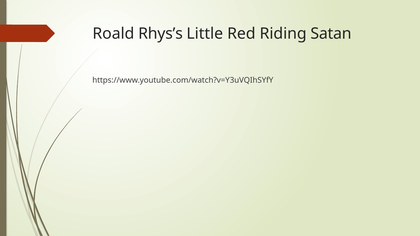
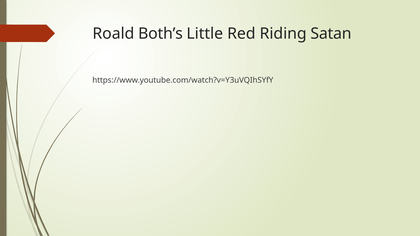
Rhys’s: Rhys’s -> Both’s
